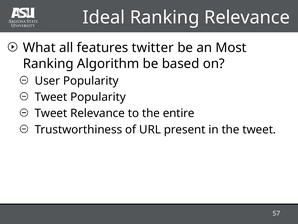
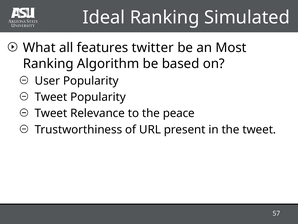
Ranking Relevance: Relevance -> Simulated
entire: entire -> peace
